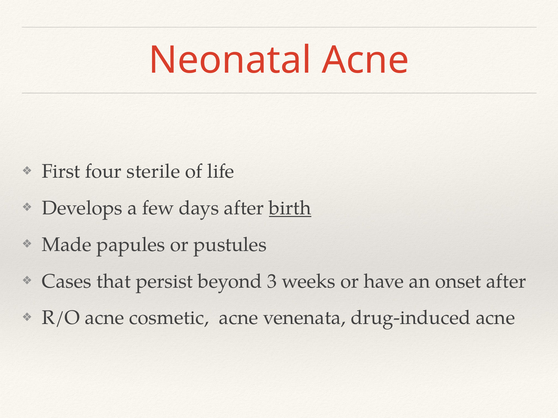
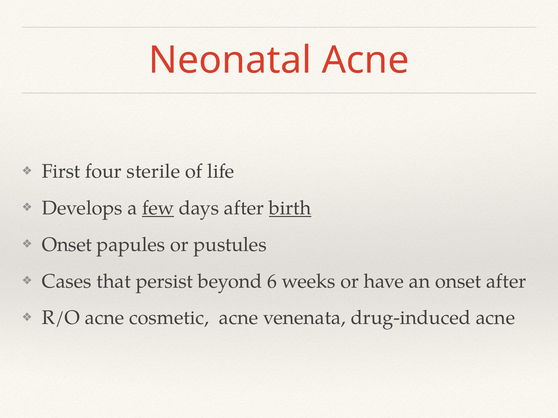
few underline: none -> present
Made at (67, 245): Made -> Onset
3: 3 -> 6
